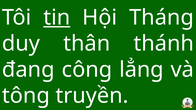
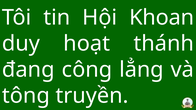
tin underline: present -> none
Tháng: Tháng -> Khoan
thân: thân -> hoạt
